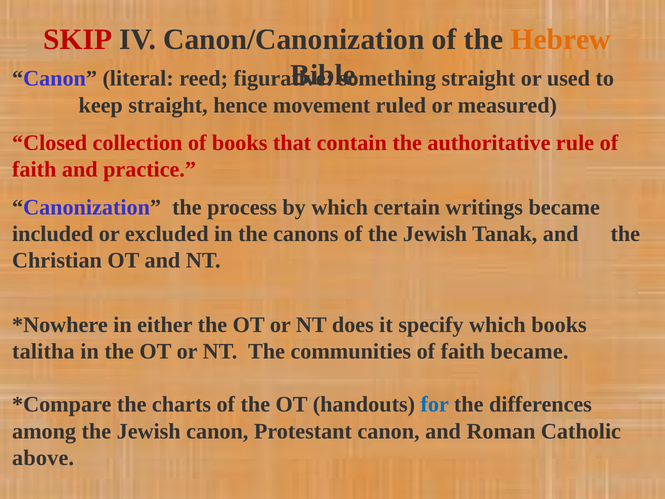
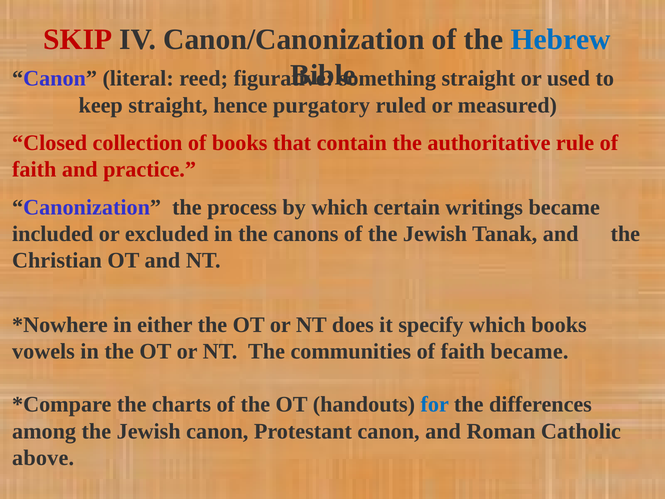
Hebrew colour: orange -> blue
movement: movement -> purgatory
talitha: talitha -> vowels
